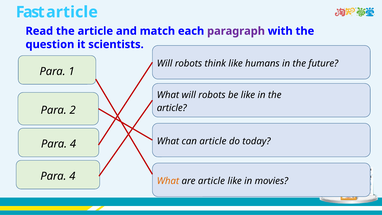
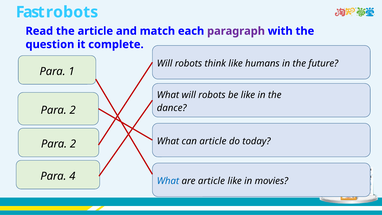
Fast article: article -> robots
scientists: scientists -> complete
article at (172, 108): article -> dance
4 at (73, 144): 4 -> 2
What at (168, 181) colour: orange -> blue
